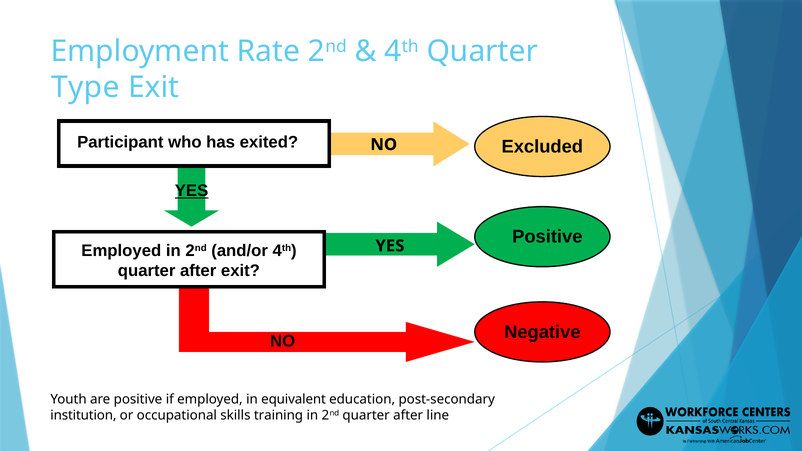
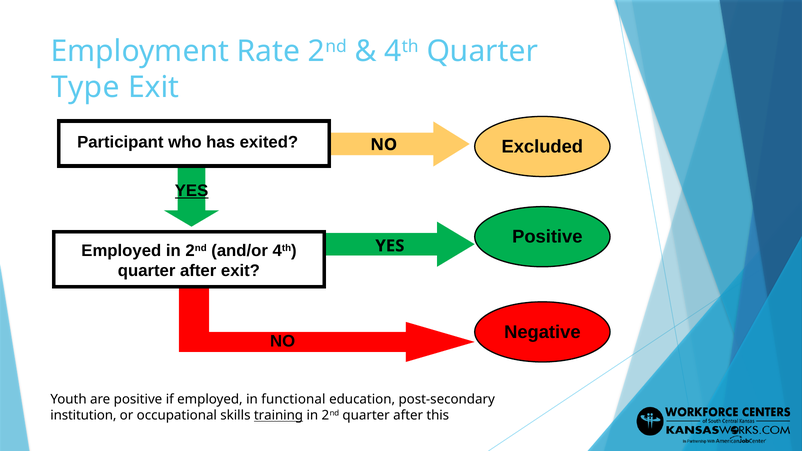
equivalent: equivalent -> functional
training underline: none -> present
line: line -> this
